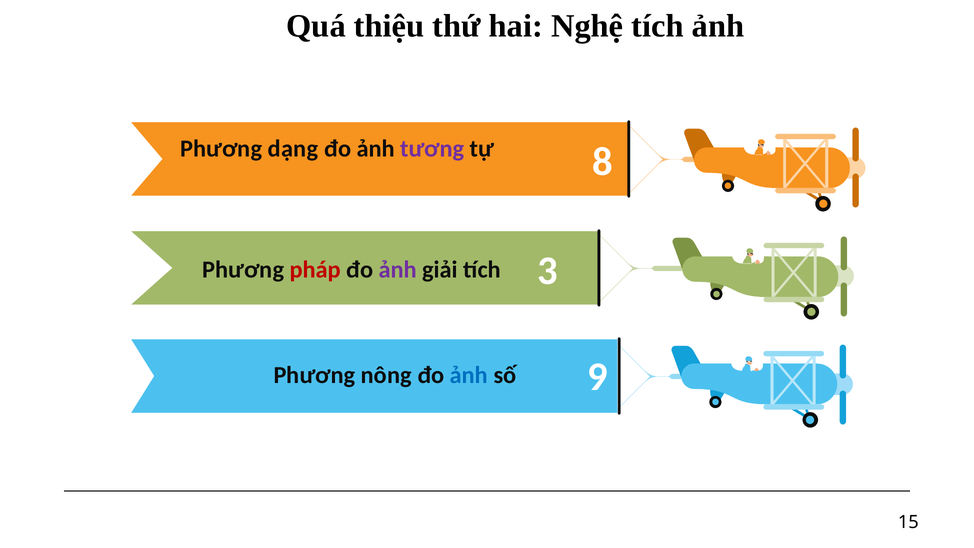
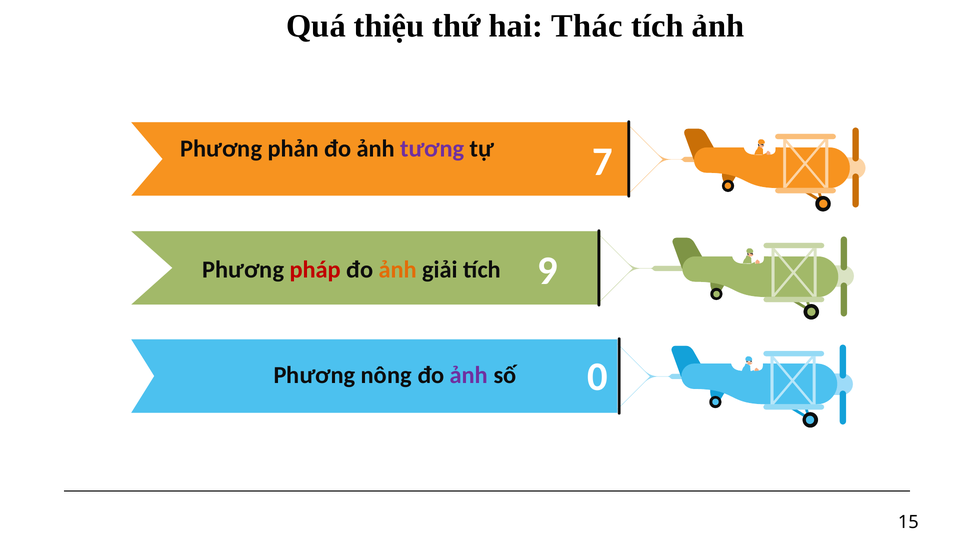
Nghệ: Nghệ -> Thác
dạng: dạng -> phản
8: 8 -> 7
ảnh at (398, 270) colour: purple -> orange
3: 3 -> 9
ảnh at (469, 375) colour: blue -> purple
9: 9 -> 0
